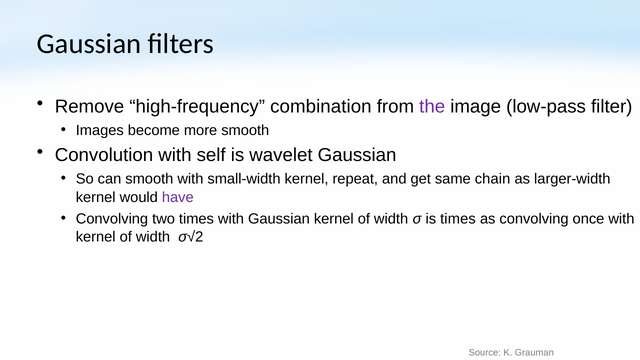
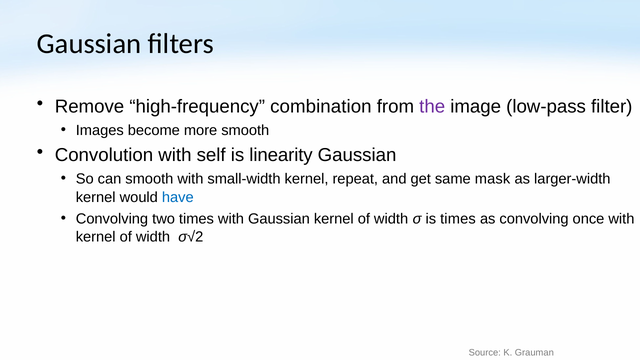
wavelet: wavelet -> linearity
chain: chain -> mask
have colour: purple -> blue
